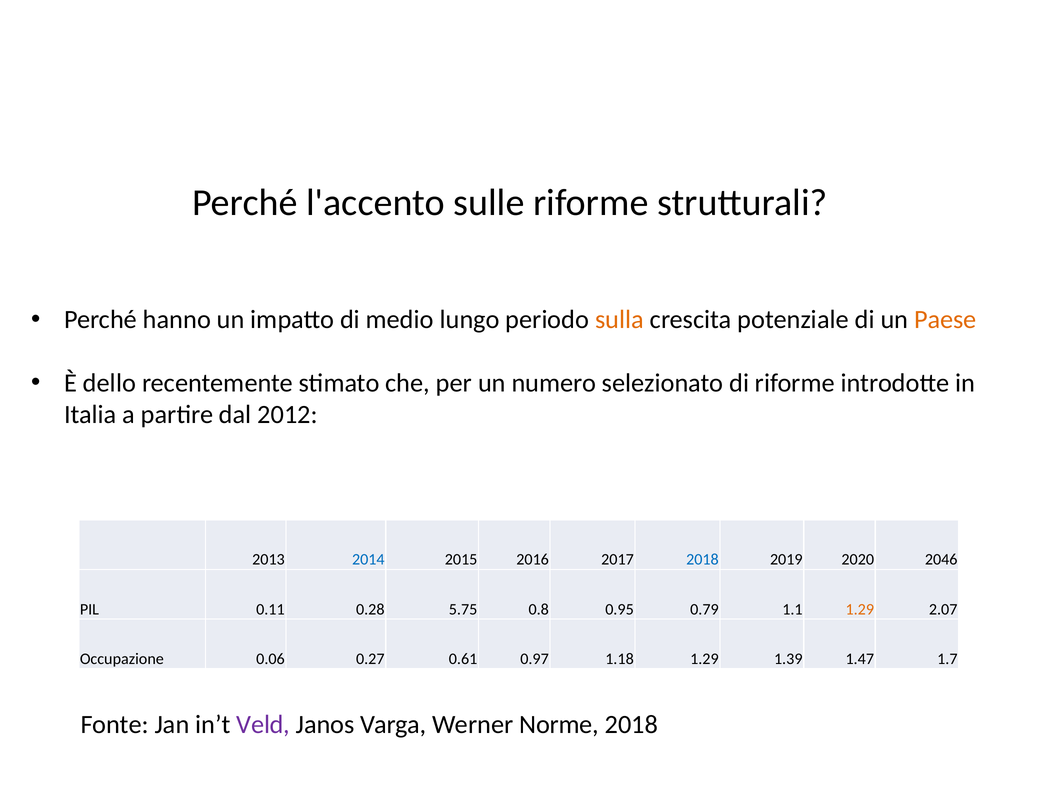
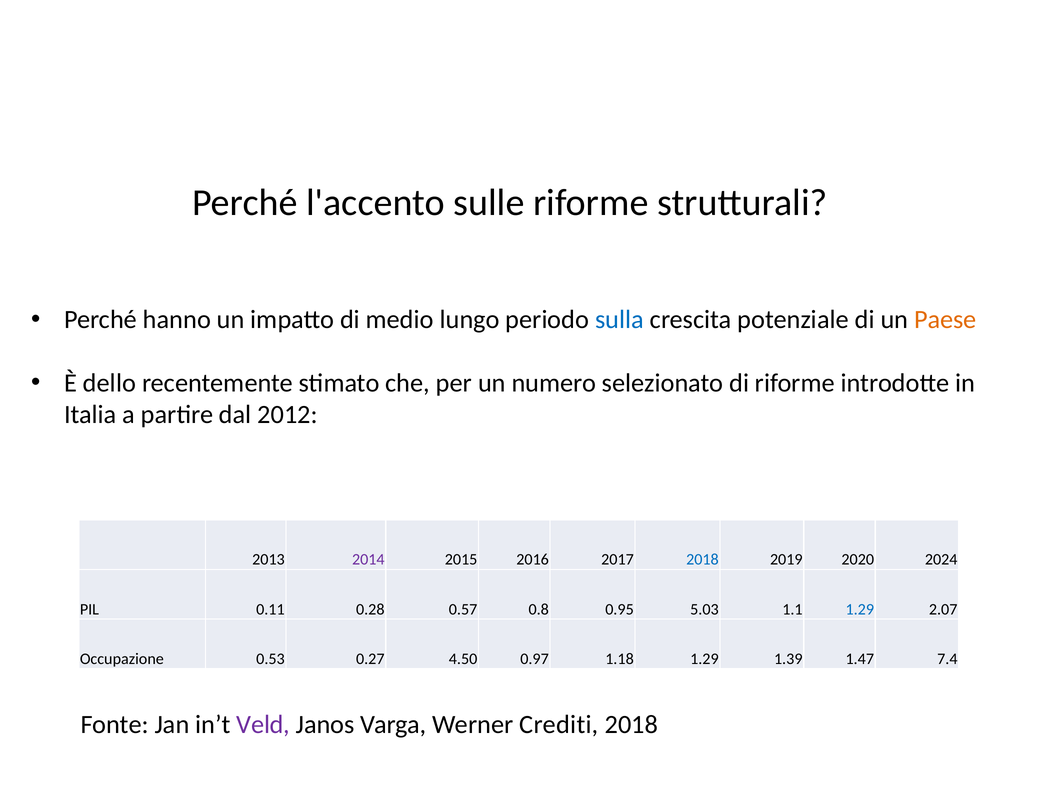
sulla colour: orange -> blue
2014 colour: blue -> purple
2046: 2046 -> 2024
5.75: 5.75 -> 0.57
0.79: 0.79 -> 5.03
1.29 at (860, 610) colour: orange -> blue
0.06: 0.06 -> 0.53
0.61: 0.61 -> 4.50
1.7: 1.7 -> 7.4
Norme: Norme -> Crediti
